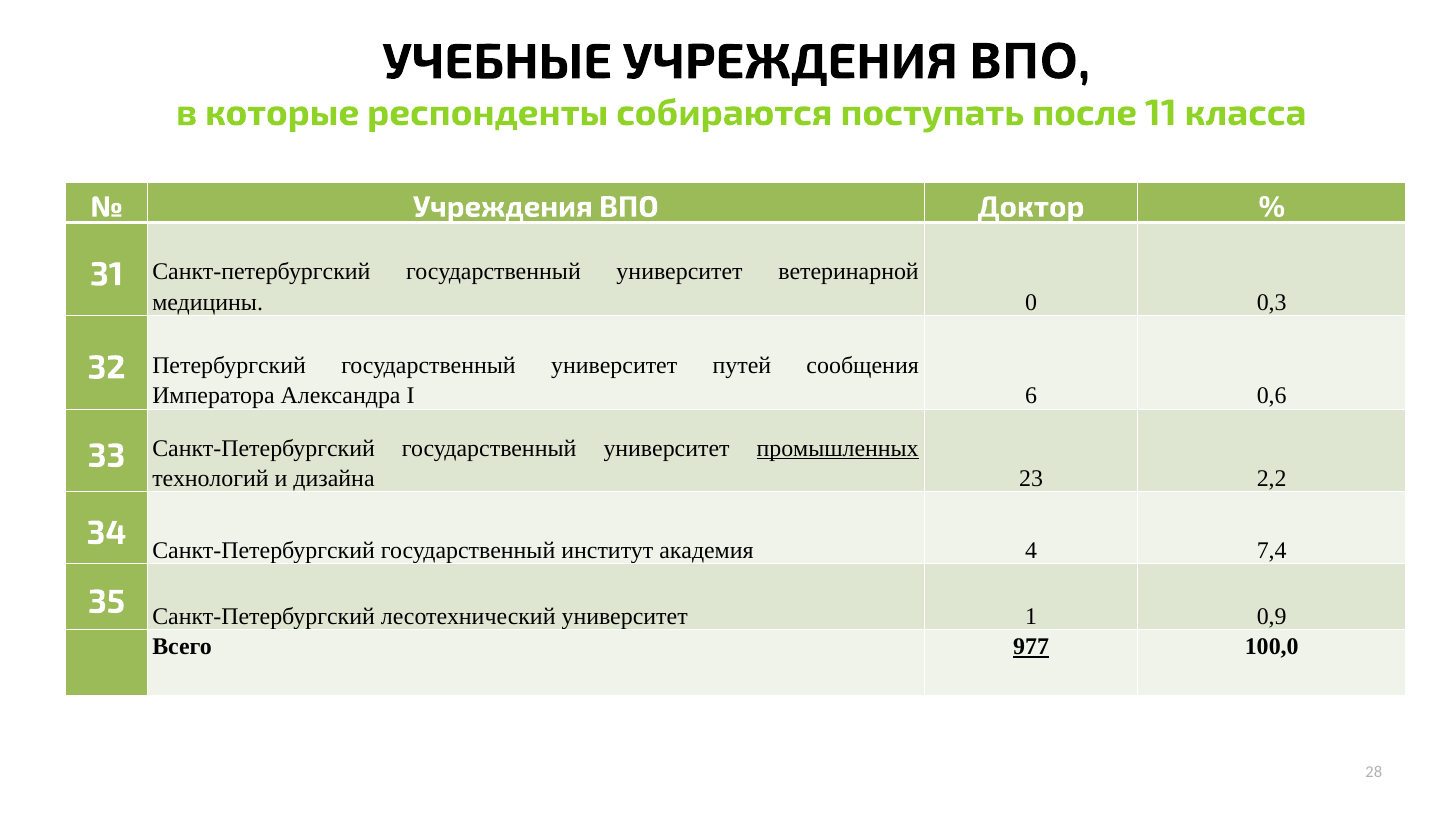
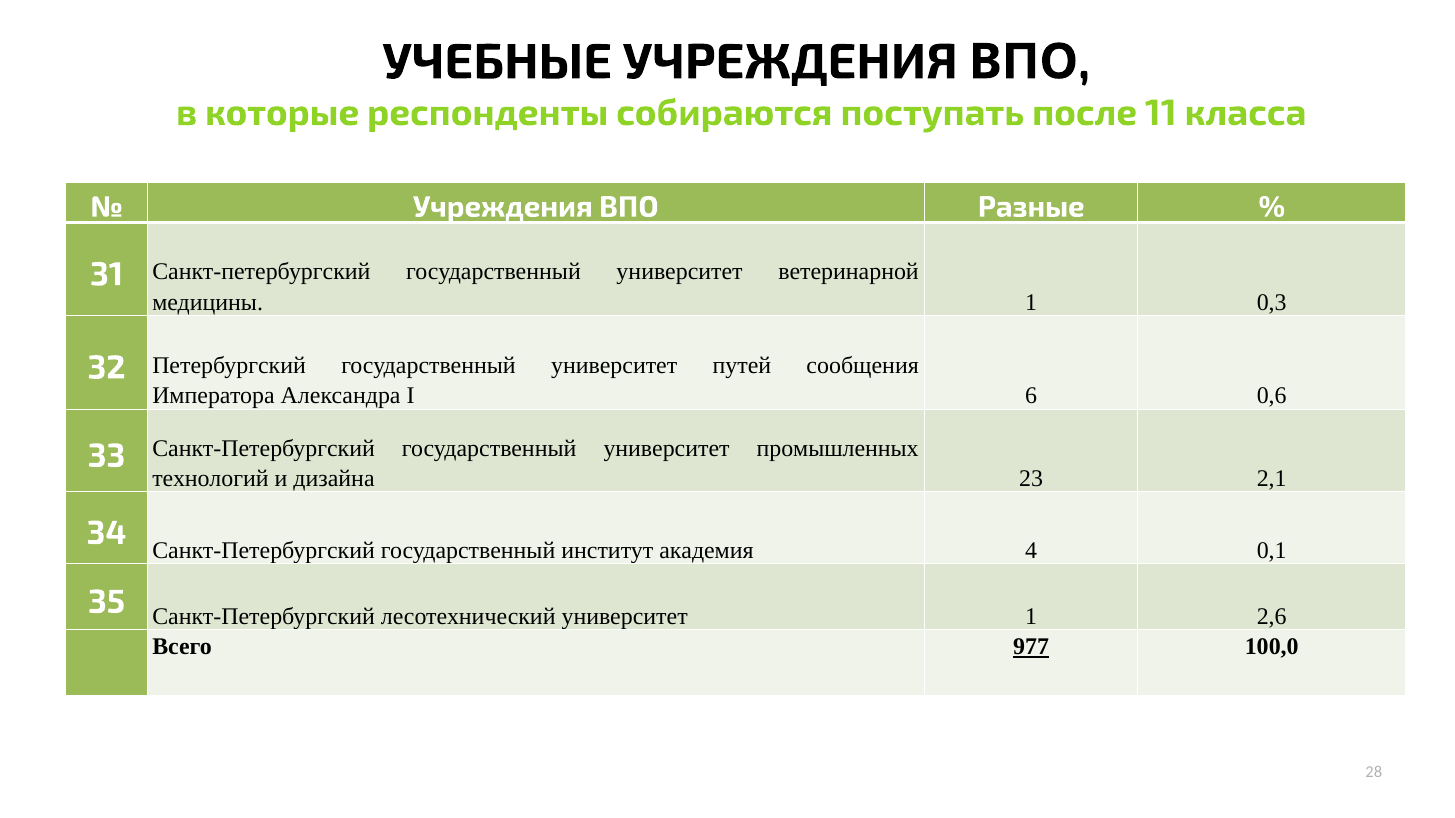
Доктор: Доктор -> Разные
медицины 0: 0 -> 1
промышленных underline: present -> none
2,2: 2,2 -> 2,1
7,4: 7,4 -> 0,1
0,9: 0,9 -> 2,6
